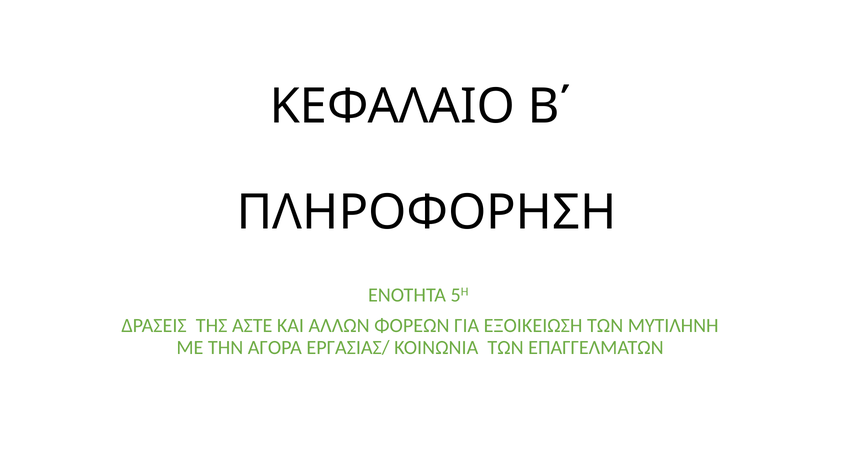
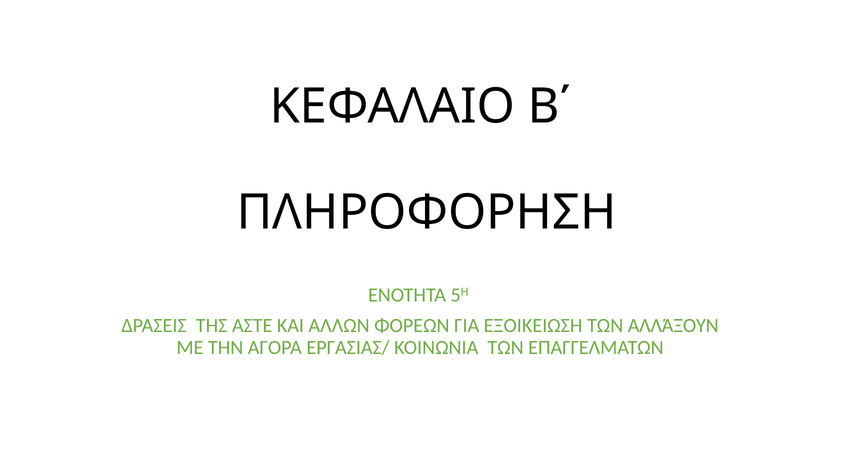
ΜΥΤΙΛΗΝΗ: ΜΥΤΙΛΗΝΗ -> ΑΛΛΆΞΟΥΝ
